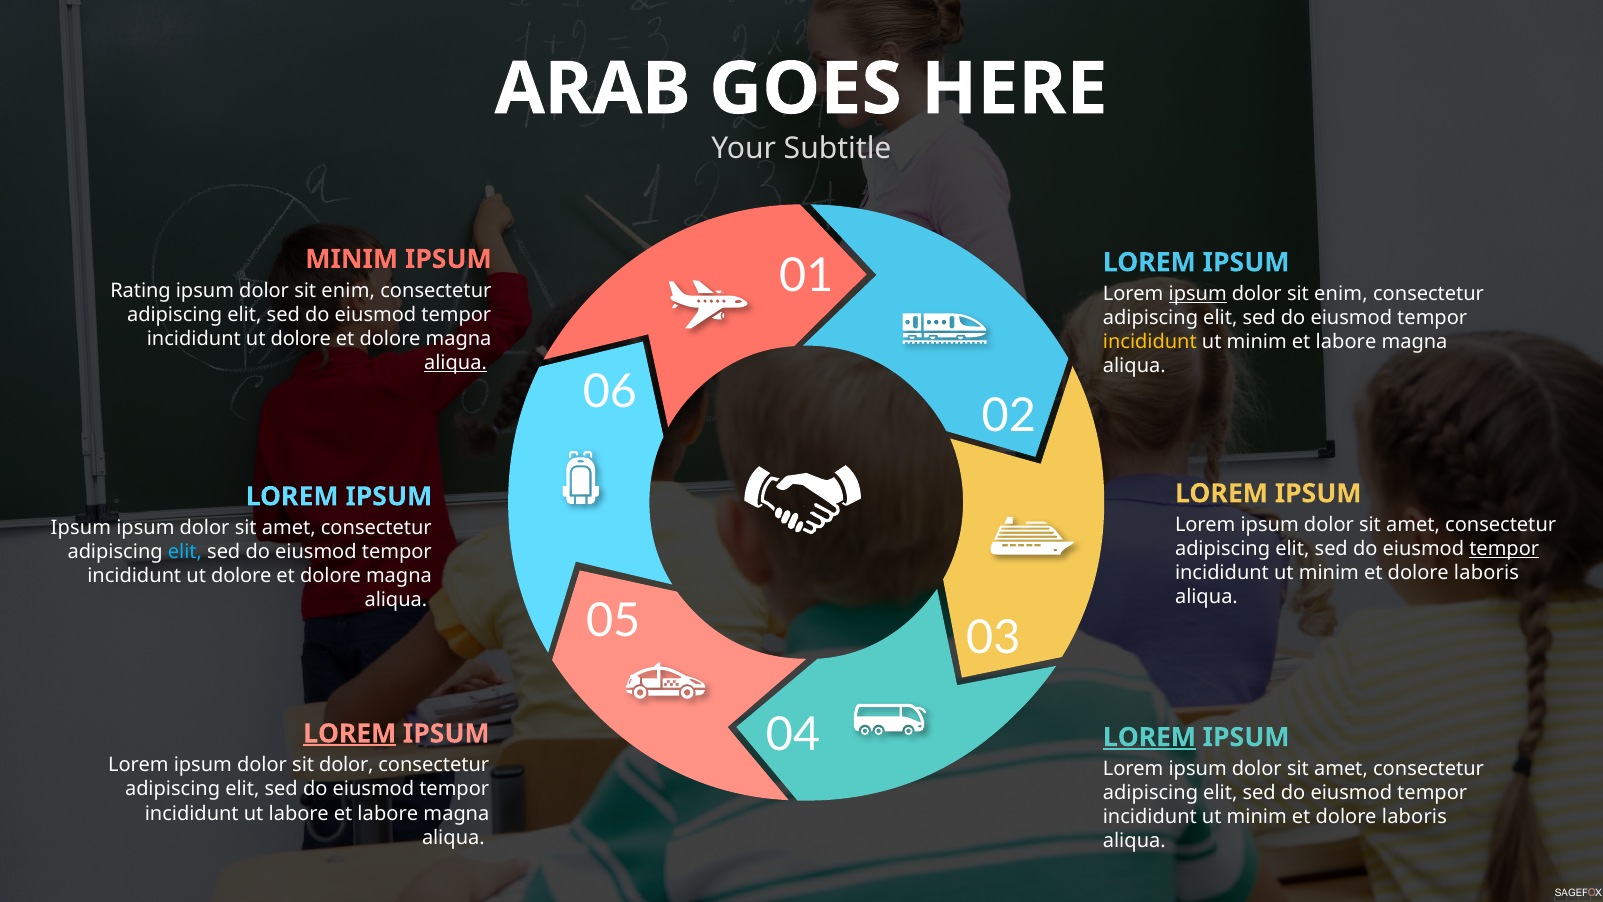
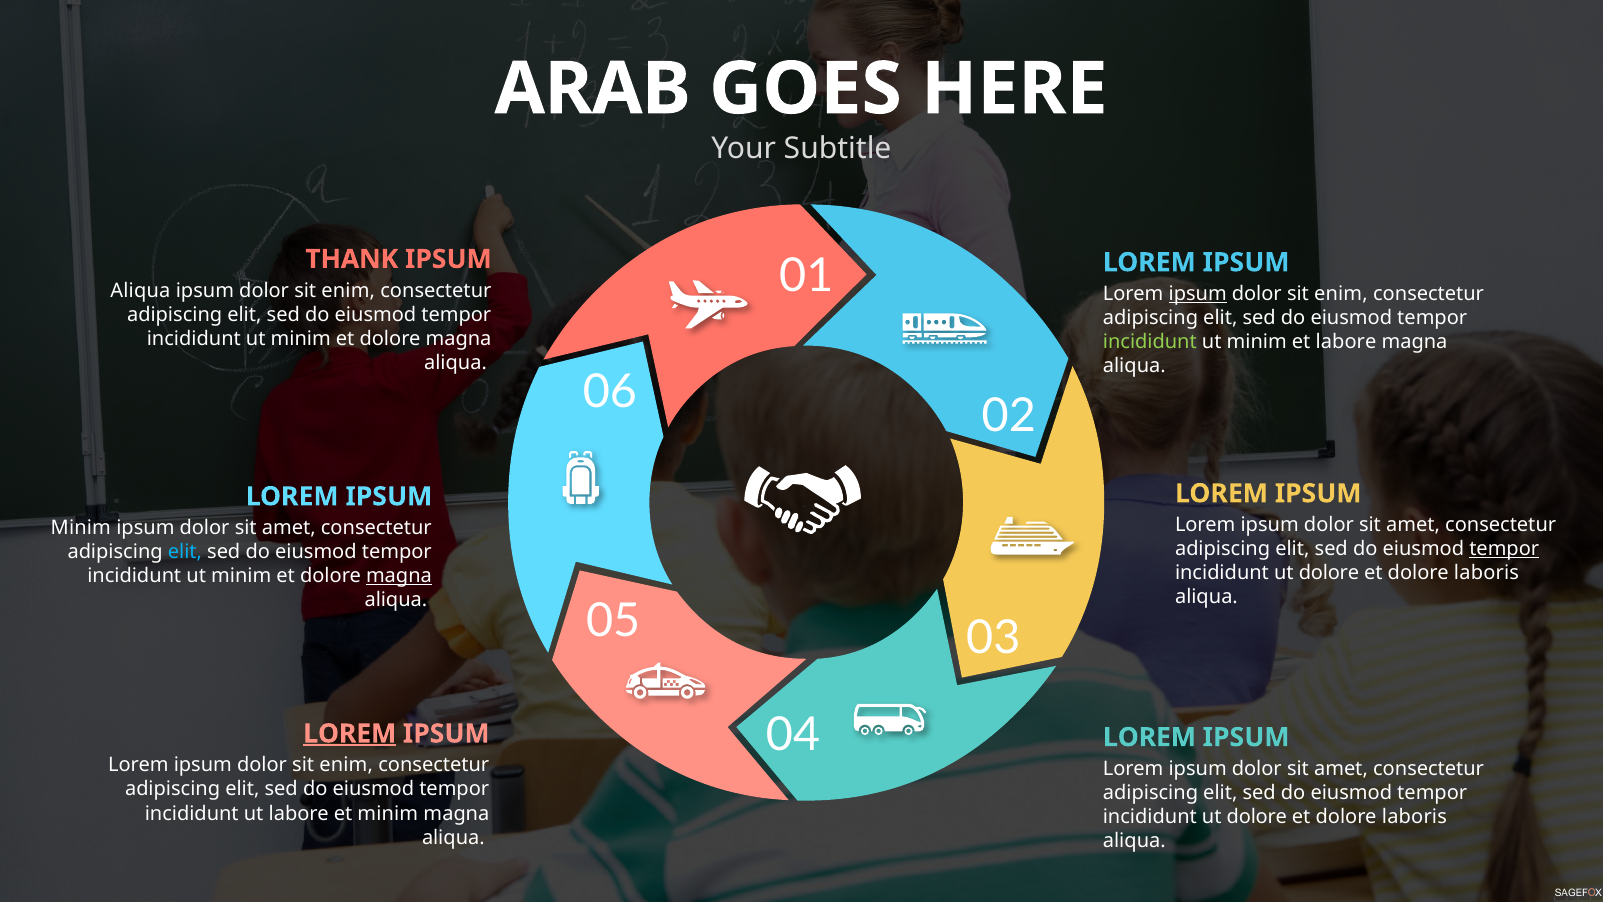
MINIM at (352, 259): MINIM -> THANK
Rating at (141, 291): Rating -> Aliqua
dolore at (301, 339): dolore -> minim
incididunt at (1150, 342) colour: yellow -> light green
aliqua at (455, 363) underline: present -> none
Ipsum at (81, 528): Ipsum -> Minim
minim at (1329, 573): minim -> dolore
dolore at (241, 576): dolore -> minim
magna at (399, 576) underline: none -> present
LOREM at (1149, 737) underline: present -> none
dolor at (346, 765): dolor -> enim
labore et labore: labore -> minim
minim at (1257, 817): minim -> dolore
